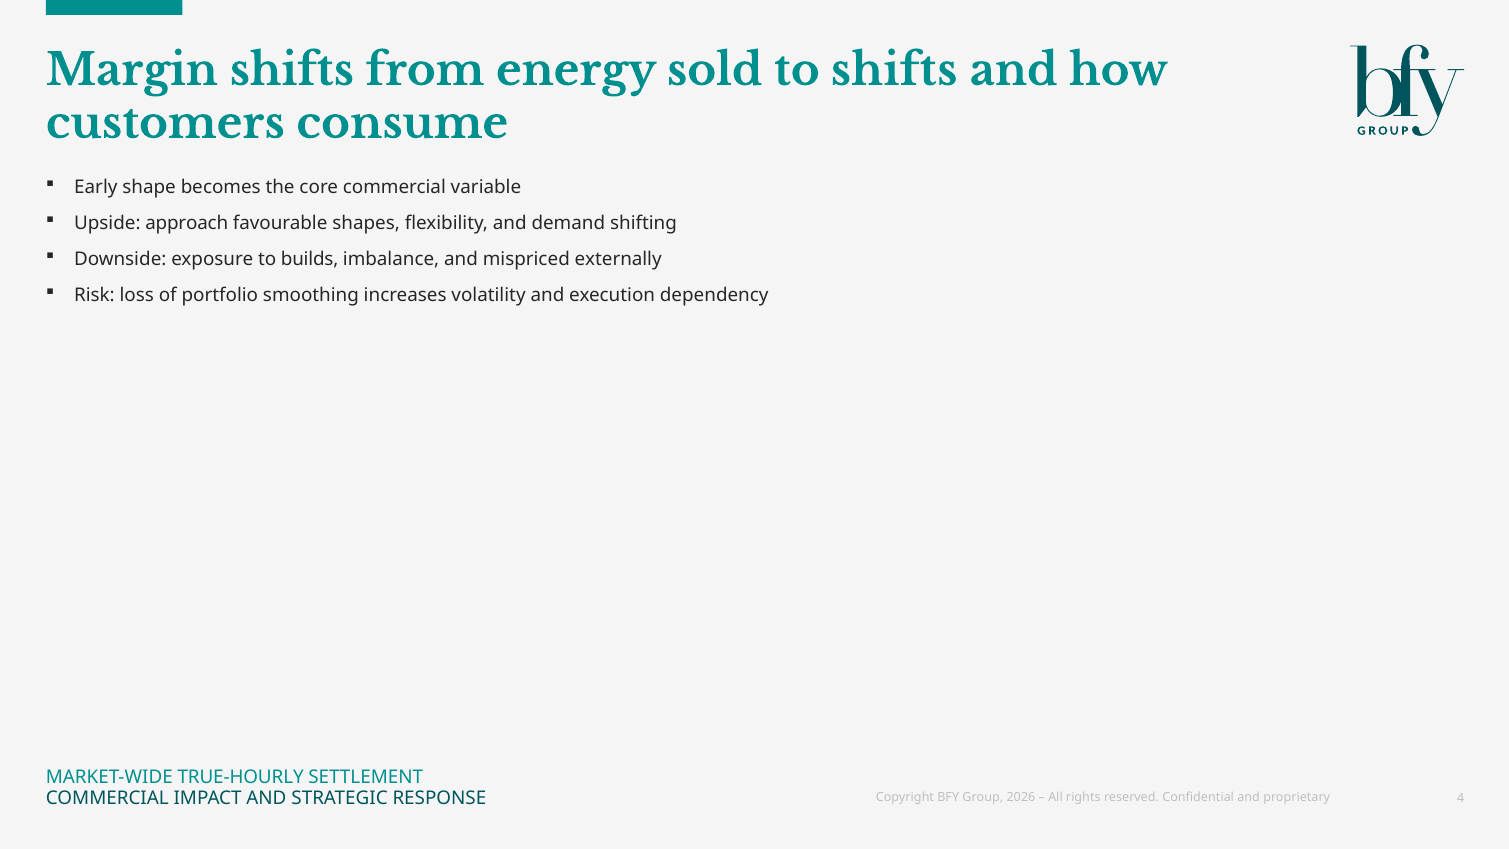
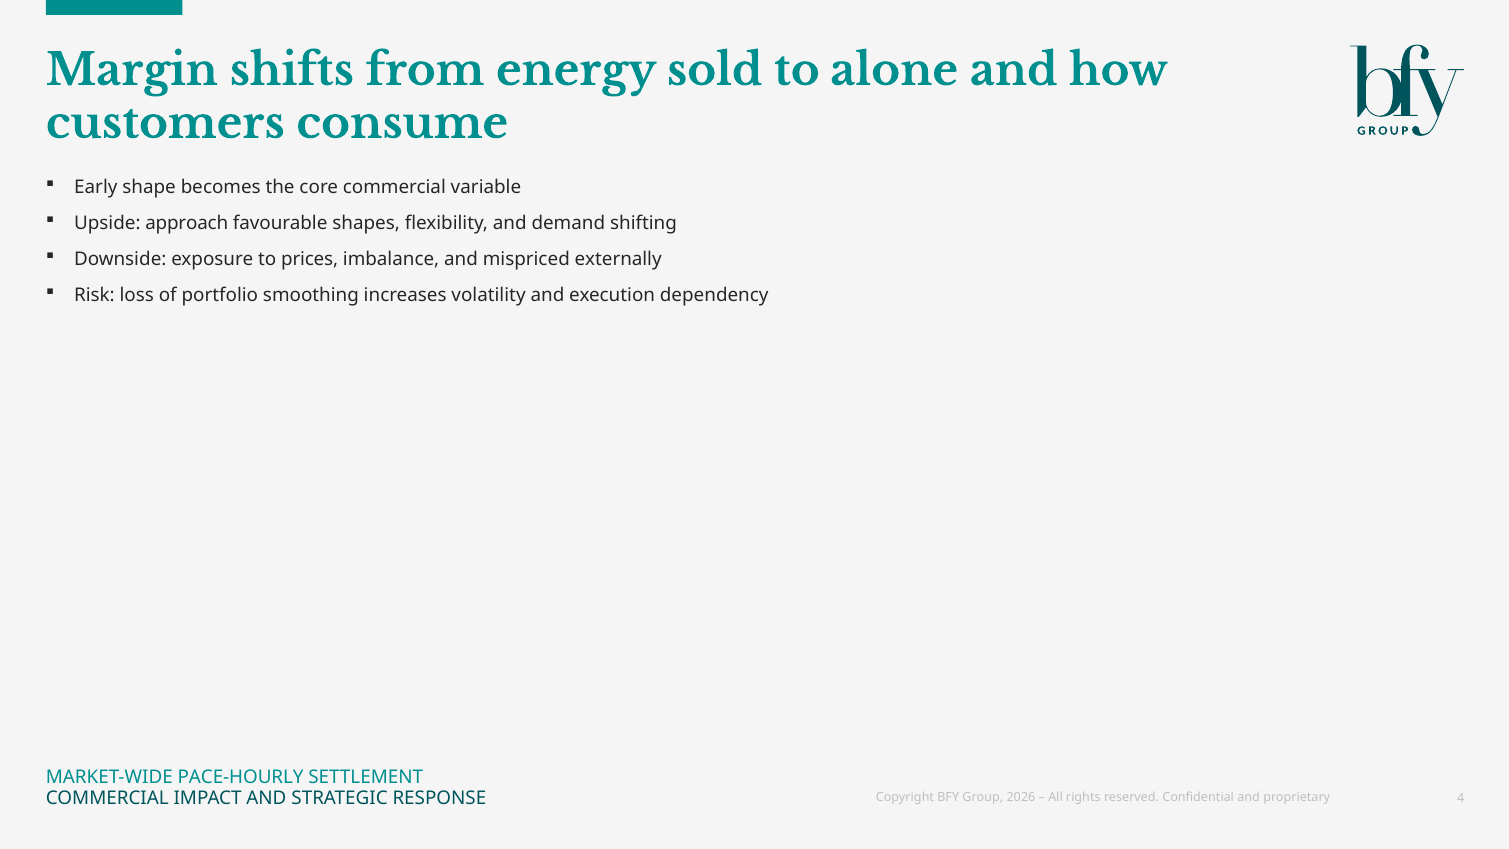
to shifts: shifts -> alone
builds: builds -> prices
TRUE-HOURLY: TRUE-HOURLY -> PACE-HOURLY
